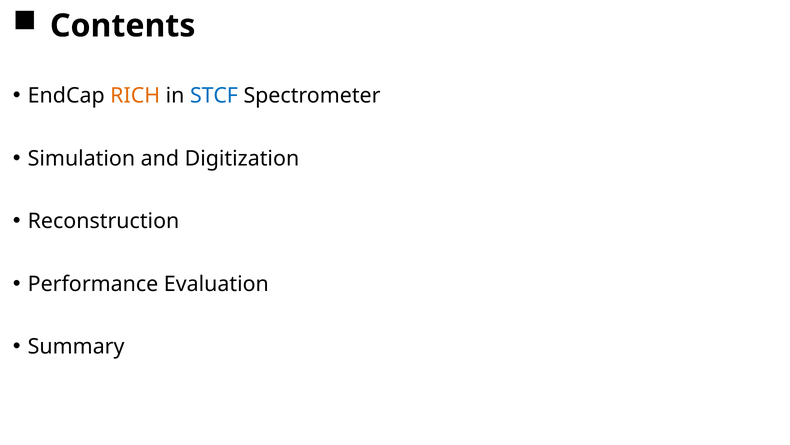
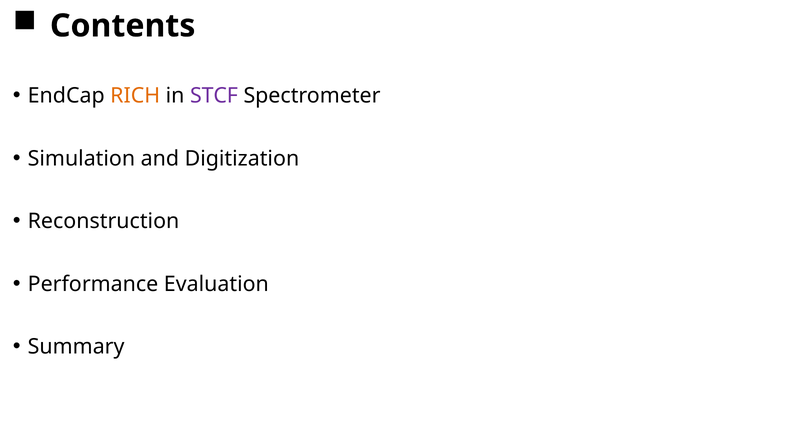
STCF colour: blue -> purple
